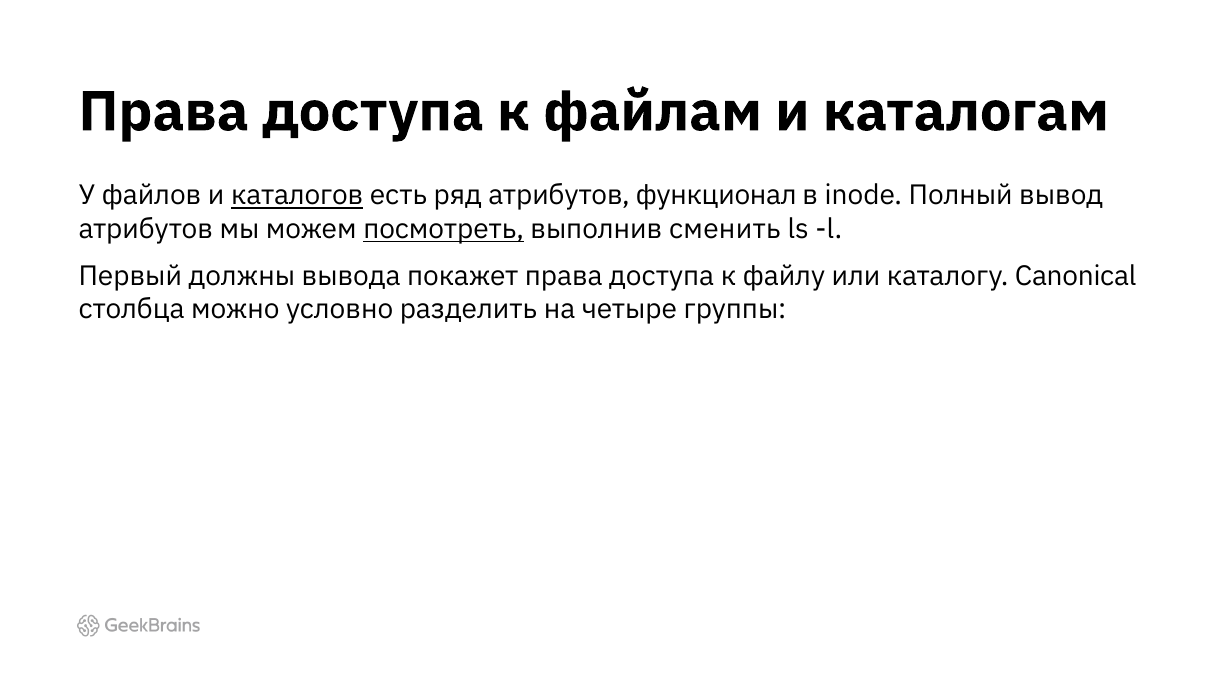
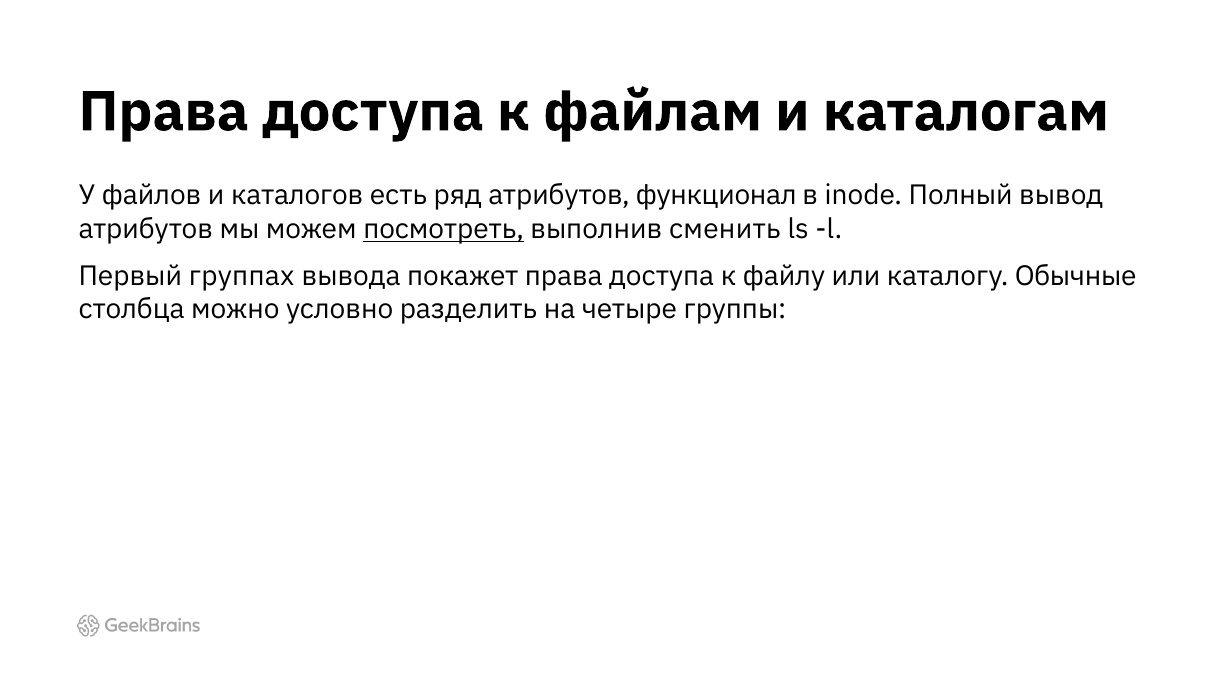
каталогов underline: present -> none
должны: должны -> группах
Canonical: Canonical -> Обычные
